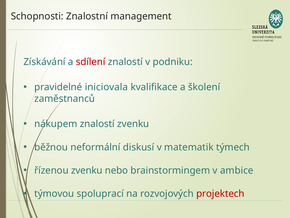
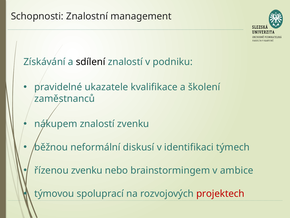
sdílení colour: red -> black
iniciovala: iniciovala -> ukazatele
matematik: matematik -> identifikaci
